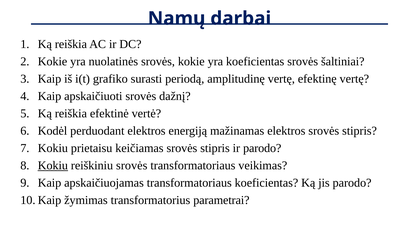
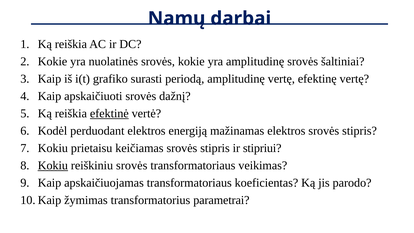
yra koeficientas: koeficientas -> amplitudinę
efektinė underline: none -> present
ir parodo: parodo -> stipriui
